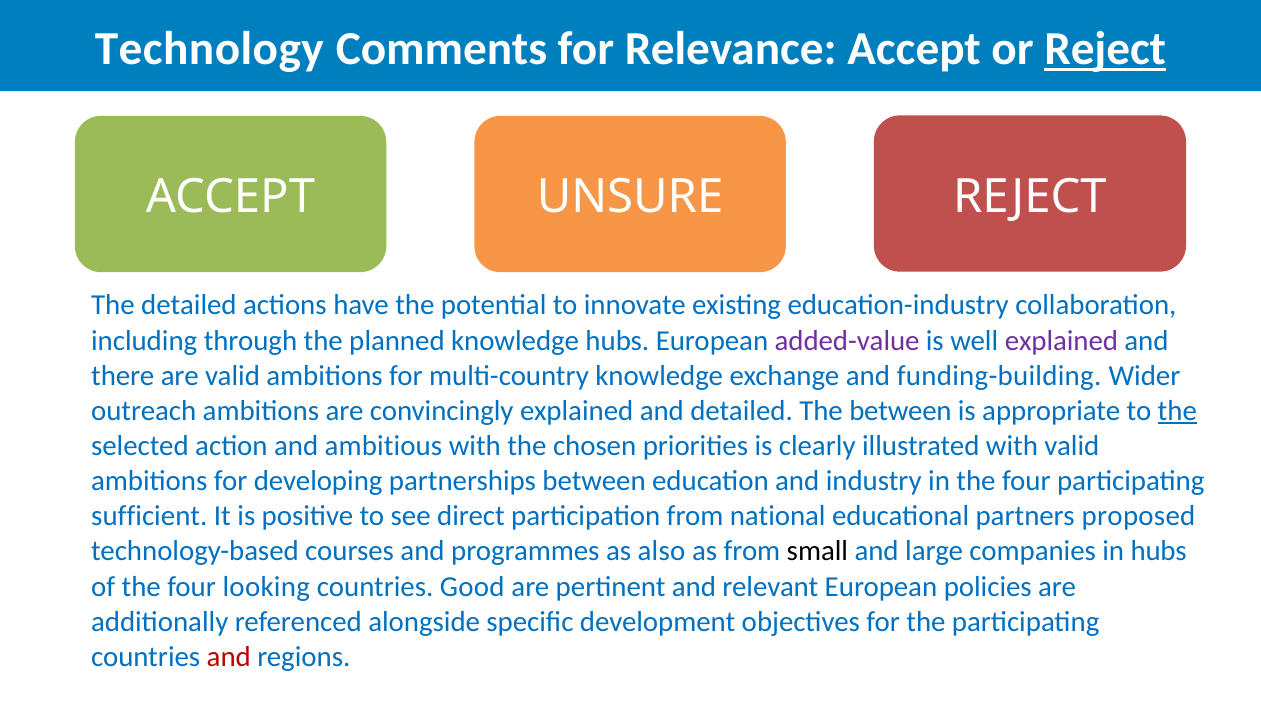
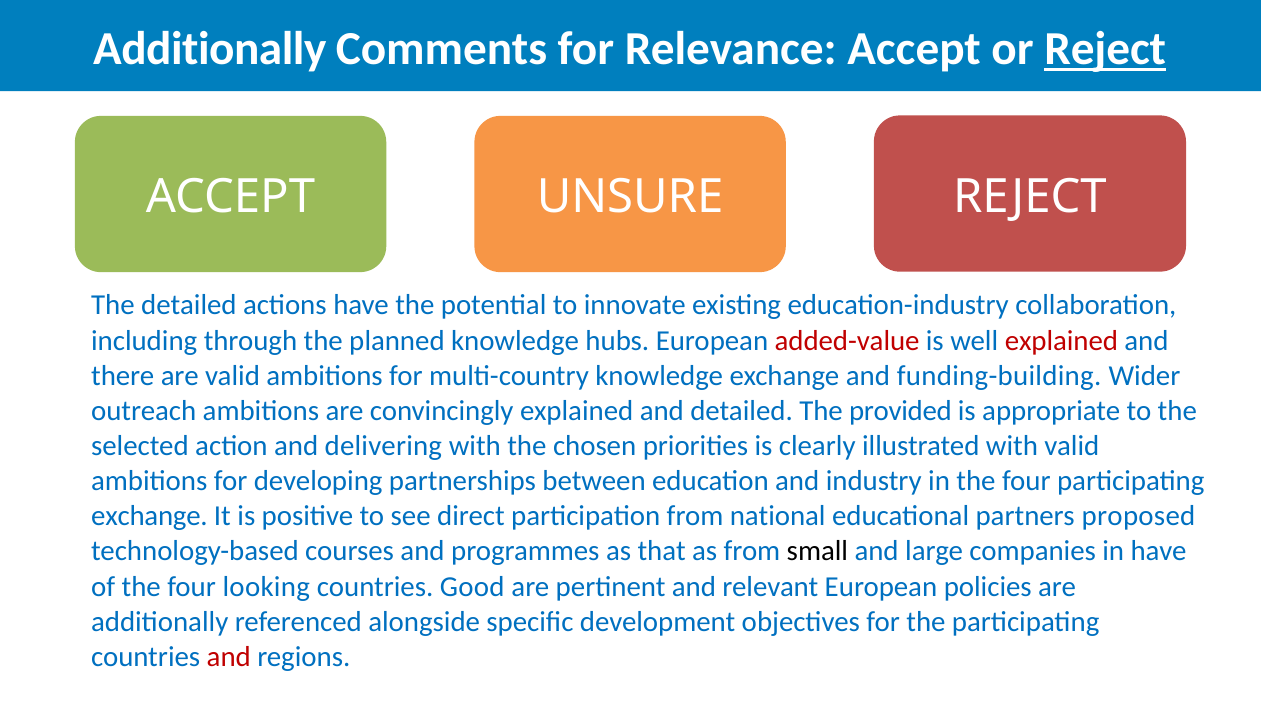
Technology at (209, 49): Technology -> Additionally
added-value colour: purple -> red
explained at (1061, 341) colour: purple -> red
The between: between -> provided
the at (1177, 411) underline: present -> none
ambitious: ambitious -> delivering
sufficient at (149, 516): sufficient -> exchange
also: also -> that
in hubs: hubs -> have
